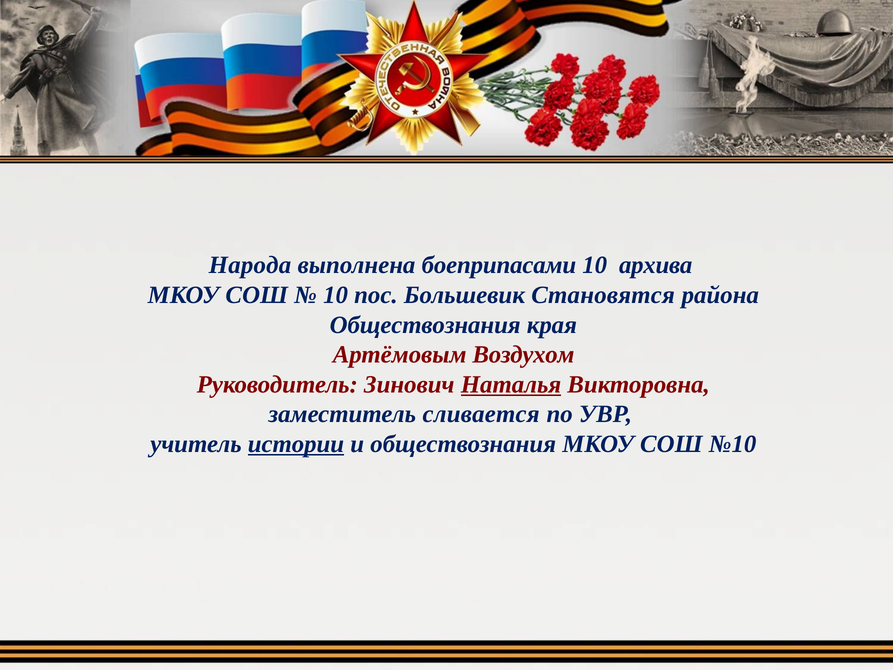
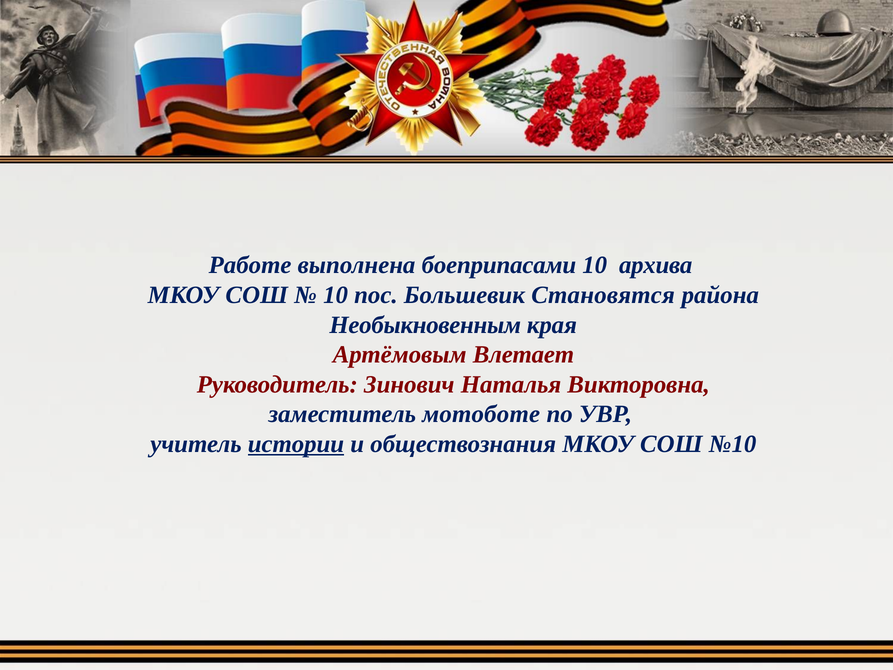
Народа: Народа -> Работе
Обществознания at (425, 325): Обществознания -> Необыкновенным
Воздухом: Воздухом -> Влетает
Наталья underline: present -> none
сливается: сливается -> мотоботе
